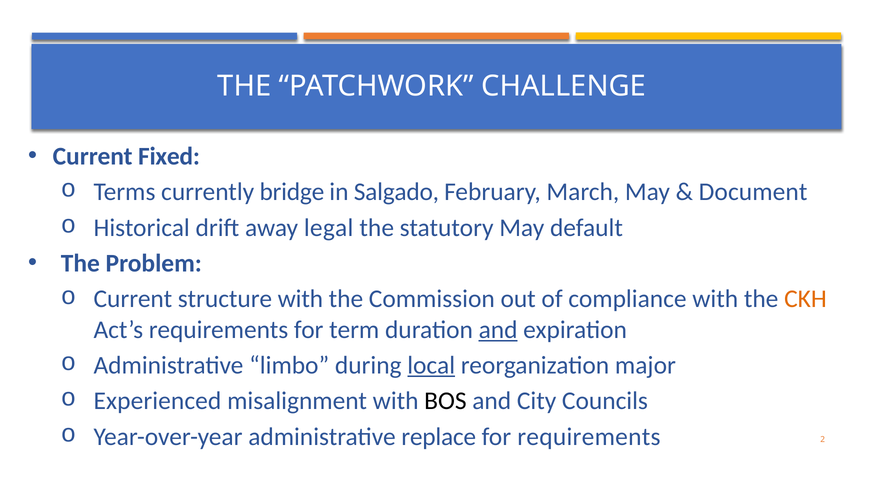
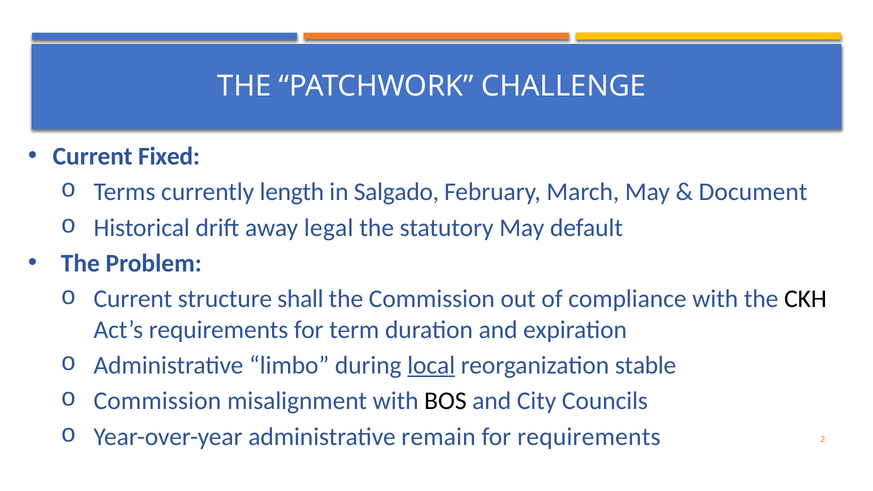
bridge: bridge -> length
structure with: with -> shall
CKH colour: orange -> black
and at (498, 330) underline: present -> none
major: major -> stable
Experienced at (157, 401): Experienced -> Commission
replace: replace -> remain
